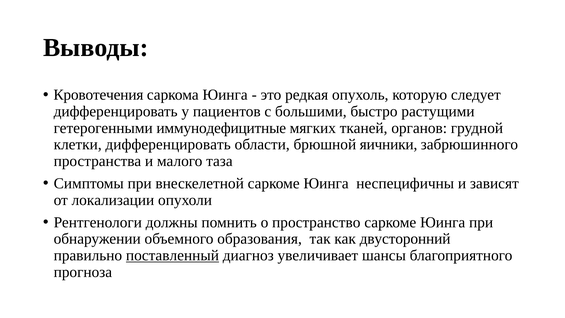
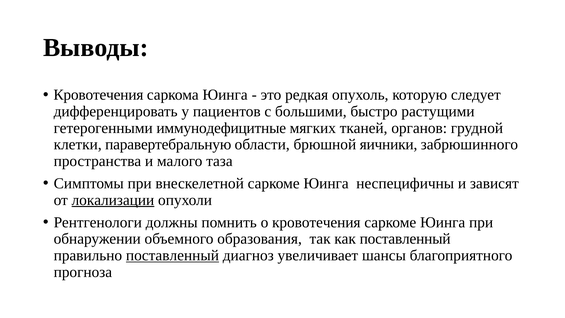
клетки дифференцировать: дифференцировать -> паравертебральную
локализации underline: none -> present
о пространство: пространство -> кровотечения
как двусторонний: двусторонний -> поставленный
